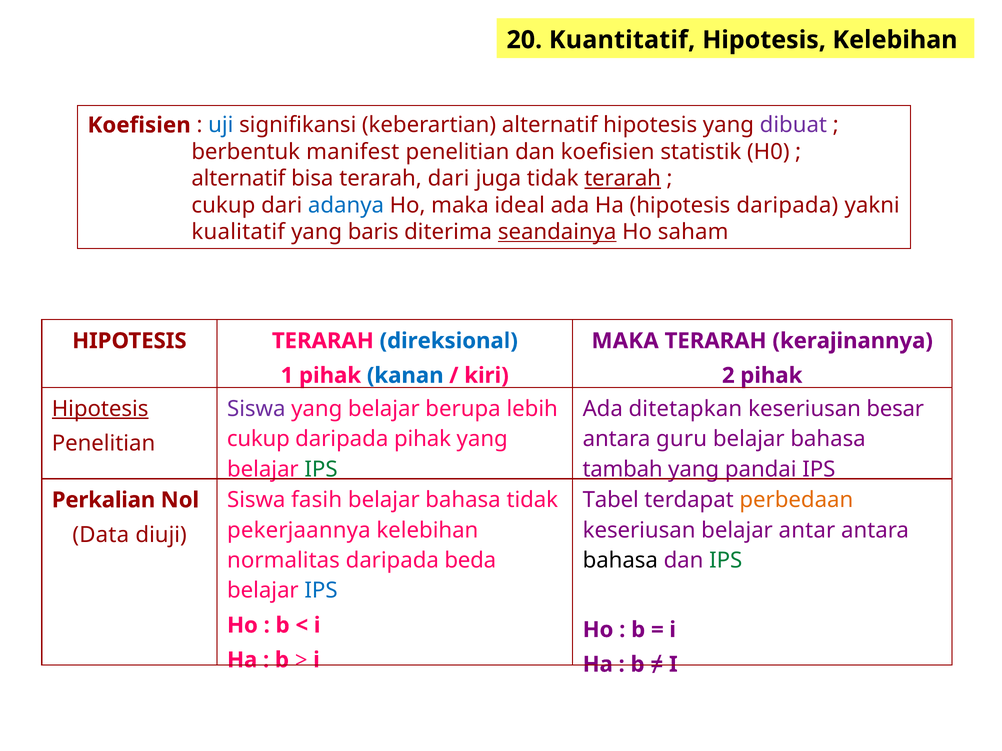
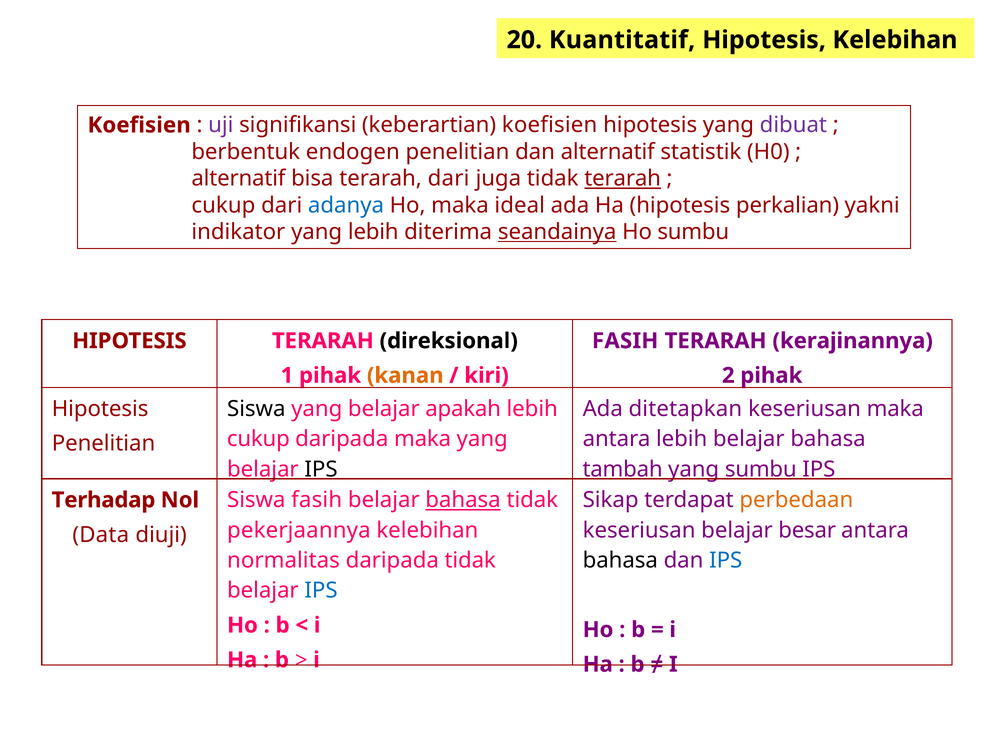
uji colour: blue -> purple
keberartian alternatif: alternatif -> koefisien
manifest: manifest -> endogen
dan koefisien: koefisien -> alternatif
hipotesis daripada: daripada -> perkalian
kualitatif: kualitatif -> indikator
yang baris: baris -> lebih
Ho saham: saham -> sumbu
direksional colour: blue -> black
MAKA at (625, 341): MAKA -> FASIH
kanan colour: blue -> orange
Hipotesis at (100, 409) underline: present -> none
Siswa at (256, 409) colour: purple -> black
berupa: berupa -> apakah
keseriusan besar: besar -> maka
daripada pihak: pihak -> maka
antara guru: guru -> lebih
IPS at (321, 469) colour: green -> black
yang pandai: pandai -> sumbu
bahasa at (463, 500) underline: none -> present
Tabel: Tabel -> Sikap
Perkalian: Perkalian -> Terhadap
antar: antar -> besar
daripada beda: beda -> tidak
IPS at (726, 561) colour: green -> blue
